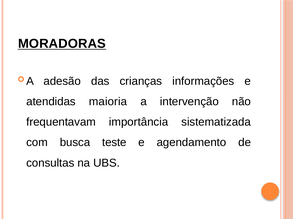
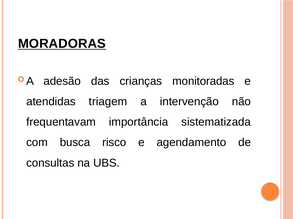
informações: informações -> monitoradas
maioria: maioria -> triagem
teste: teste -> risco
